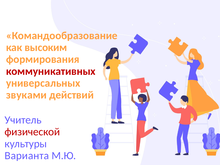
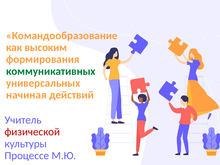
коммуникативных colour: red -> green
звуками: звуками -> начиная
Варианта: Варианта -> Процессе
